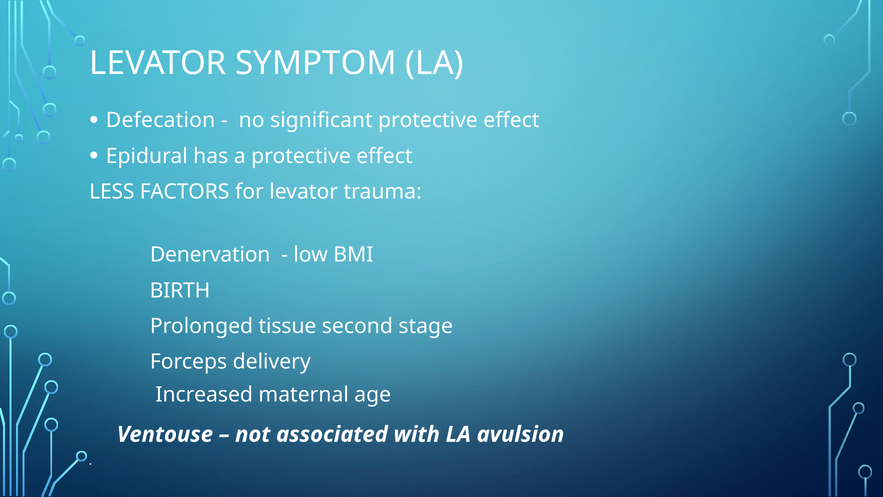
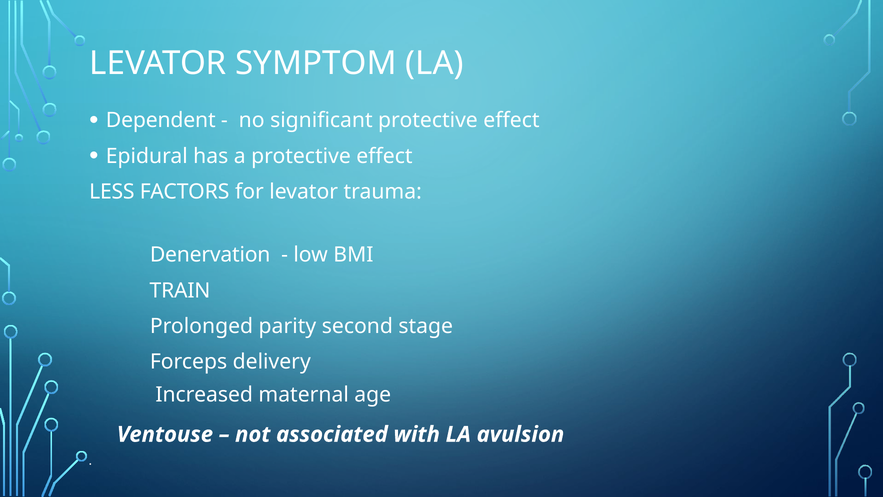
Defecation: Defecation -> Dependent
BIRTH: BIRTH -> TRAIN
tissue: tissue -> parity
